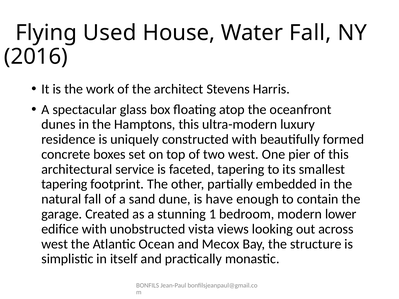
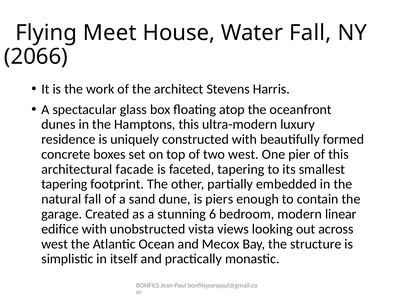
Used: Used -> Meet
2016: 2016 -> 2066
service: service -> facade
have: have -> piers
1: 1 -> 6
lower: lower -> linear
